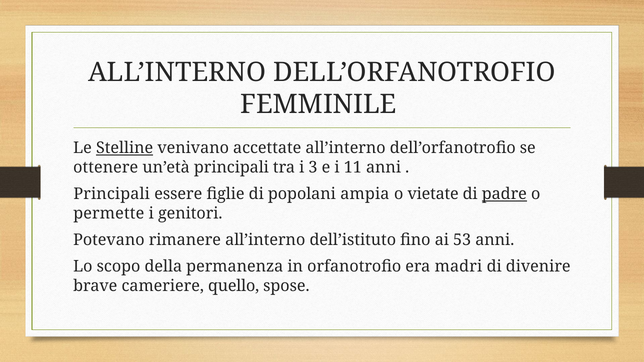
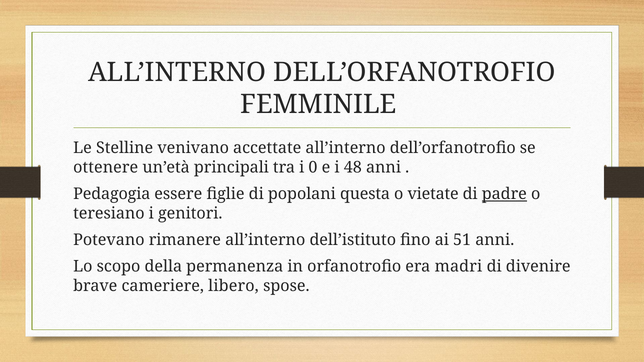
Stelline underline: present -> none
3: 3 -> 0
11: 11 -> 48
Principali at (112, 194): Principali -> Pedagogia
ampia: ampia -> questa
permette: permette -> teresiano
53: 53 -> 51
quello: quello -> libero
